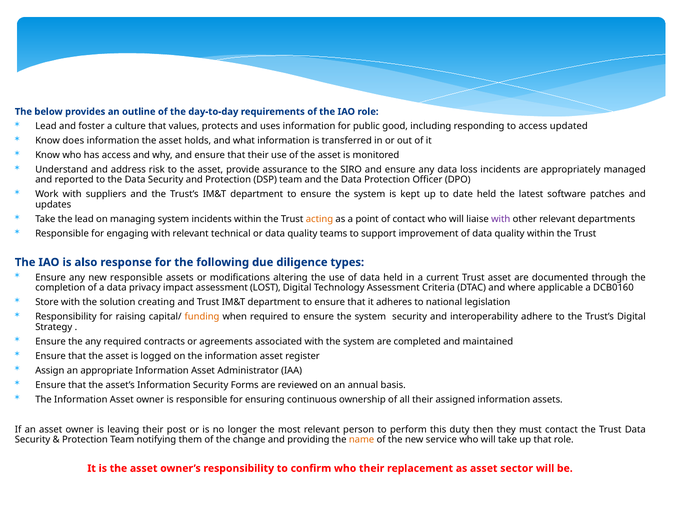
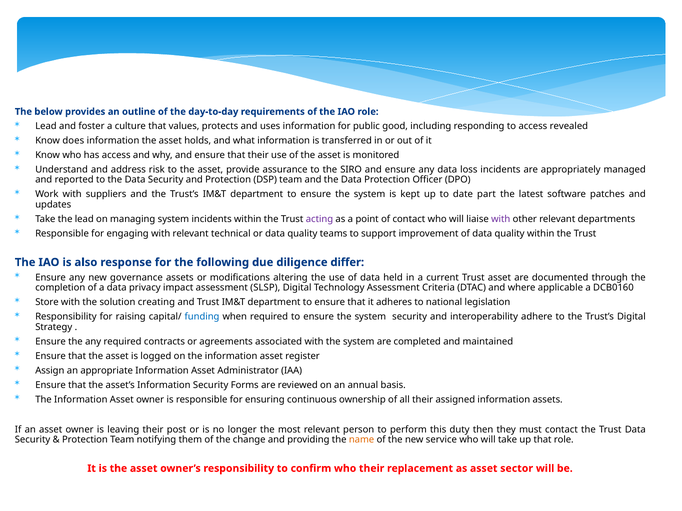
updated: updated -> revealed
date held: held -> part
acting colour: orange -> purple
types: types -> differ
new responsible: responsible -> governance
LOST: LOST -> SLSP
funding colour: orange -> blue
